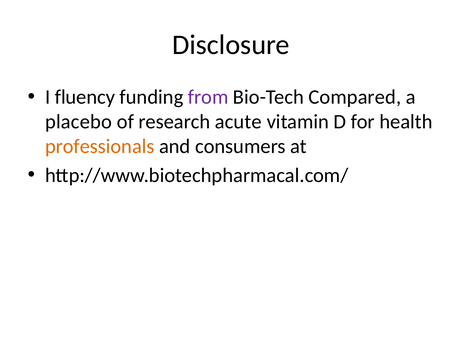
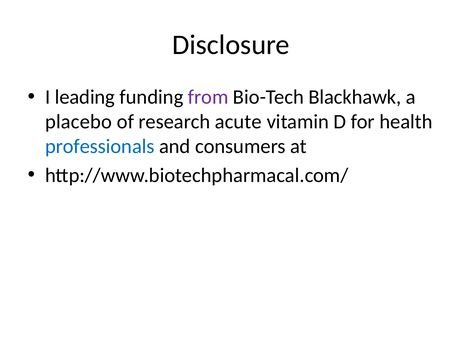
fluency: fluency -> leading
Compared: Compared -> Blackhawk
professionals colour: orange -> blue
